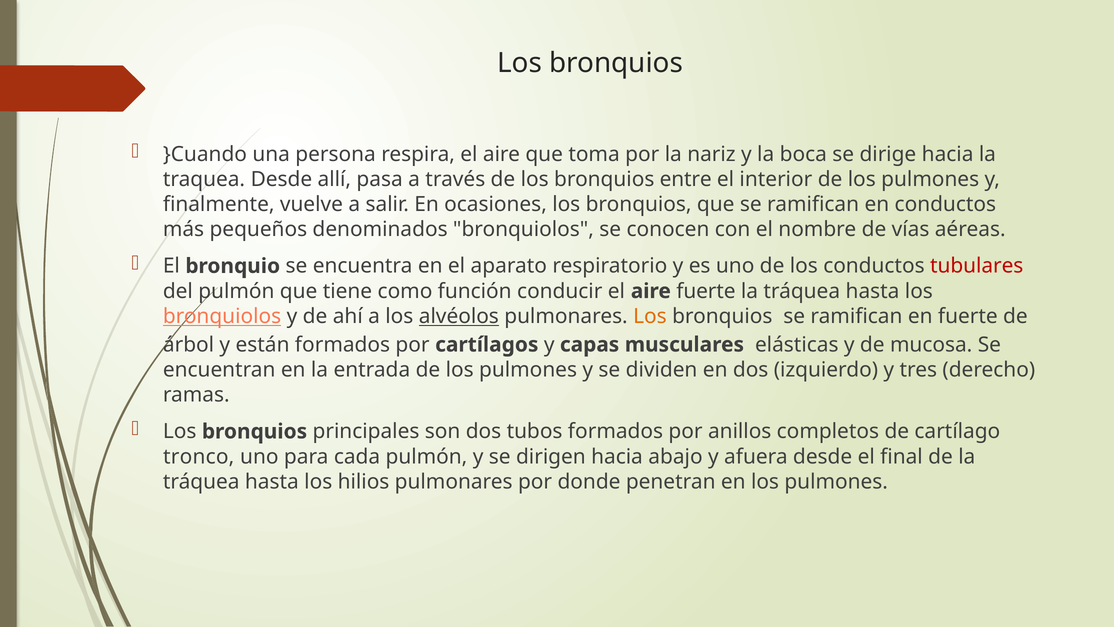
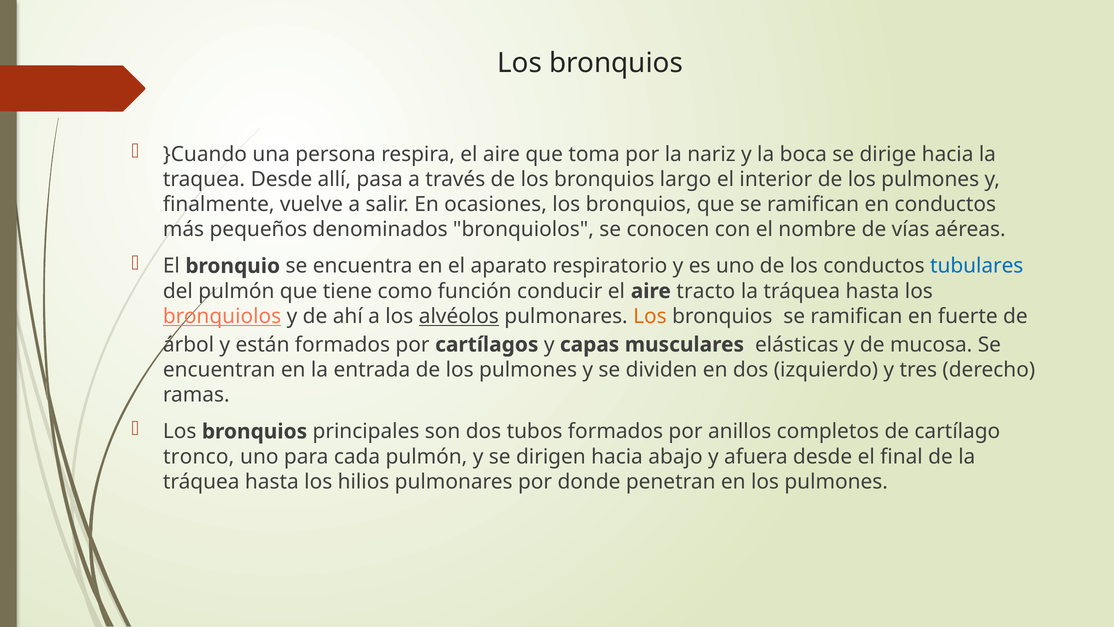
entre: entre -> largo
tubulares colour: red -> blue
aire fuerte: fuerte -> tracto
